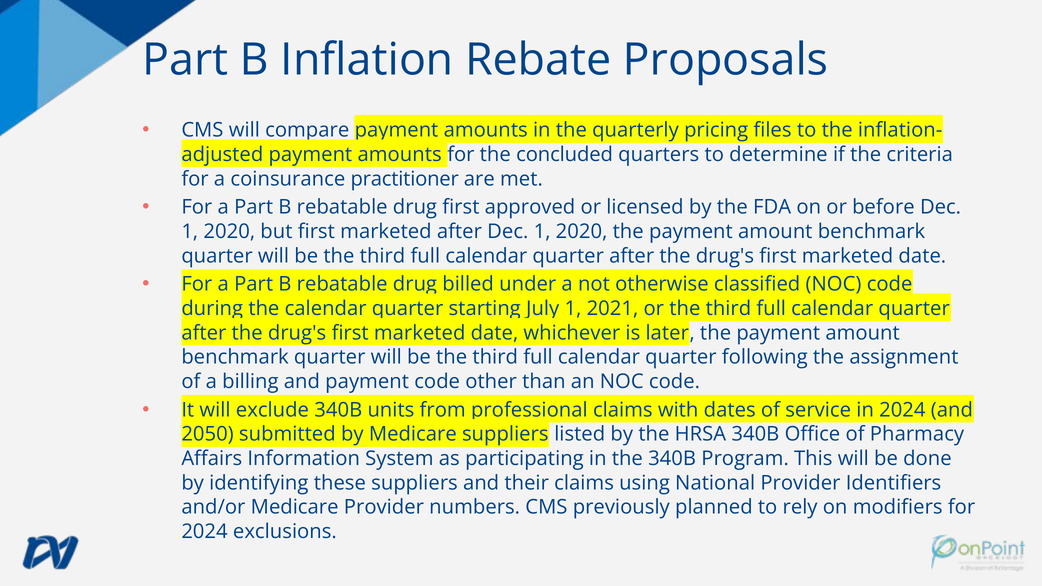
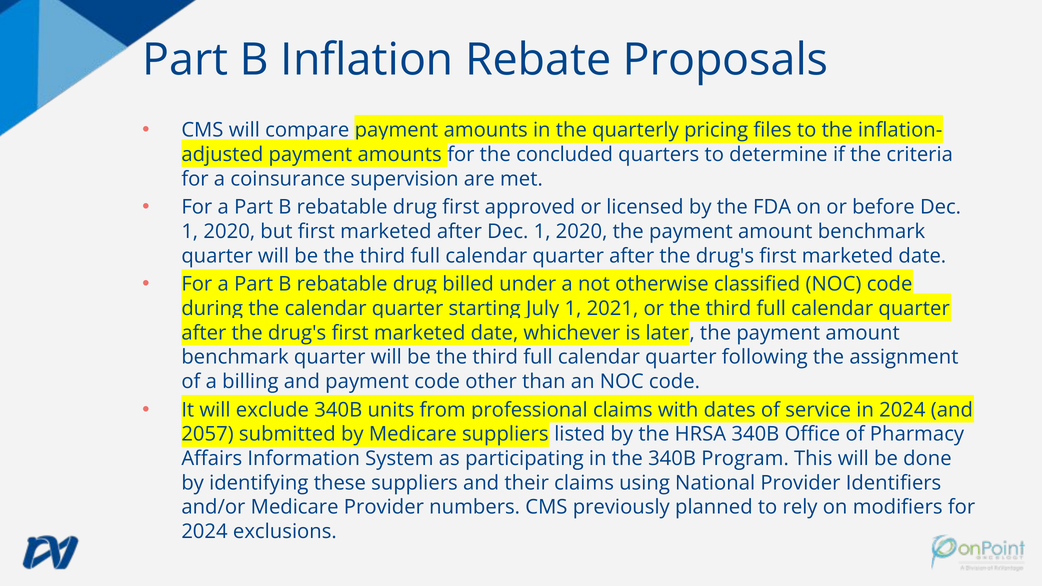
practitioner: practitioner -> supervision
2050: 2050 -> 2057
